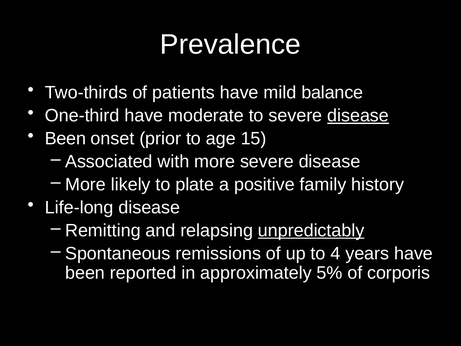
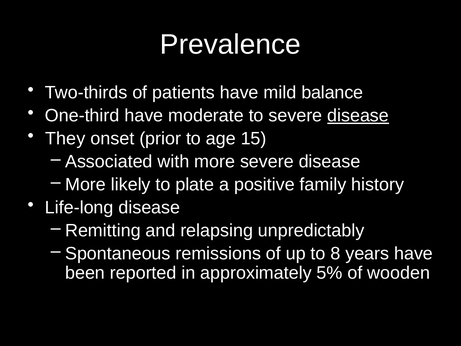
Been at (65, 138): Been -> They
unpredictably underline: present -> none
4: 4 -> 8
corporis: corporis -> wooden
